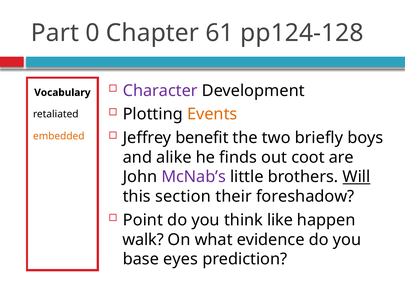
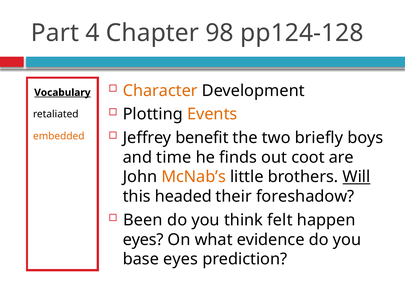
0: 0 -> 4
61: 61 -> 98
Character colour: purple -> orange
Vocabulary underline: none -> present
alike: alike -> time
McNab’s colour: purple -> orange
section: section -> headed
Point: Point -> Been
like: like -> felt
walk at (143, 239): walk -> eyes
